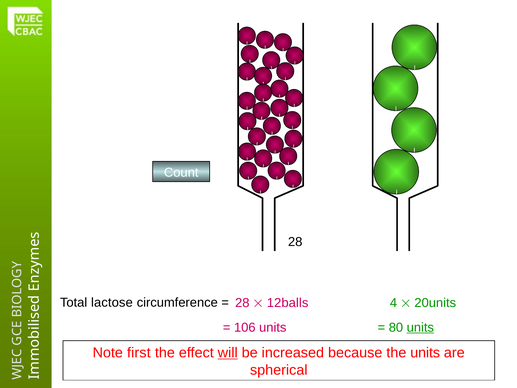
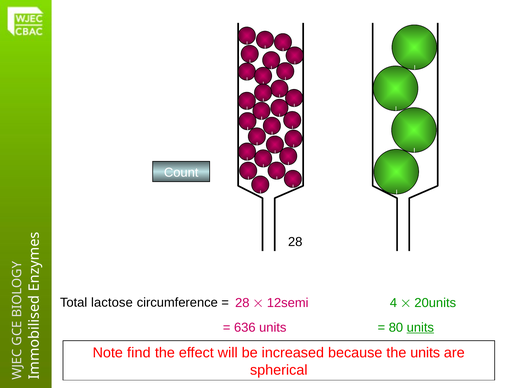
12balls: 12balls -> 12semi
106: 106 -> 636
first: first -> find
will underline: present -> none
